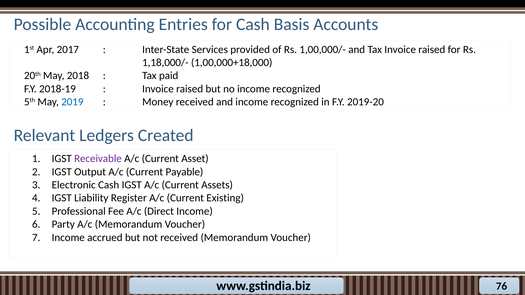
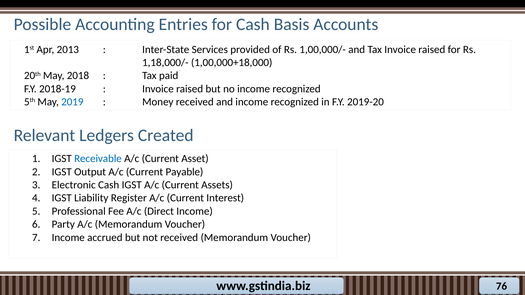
2017: 2017 -> 2013
Receivable colour: purple -> blue
Existing: Existing -> Interest
